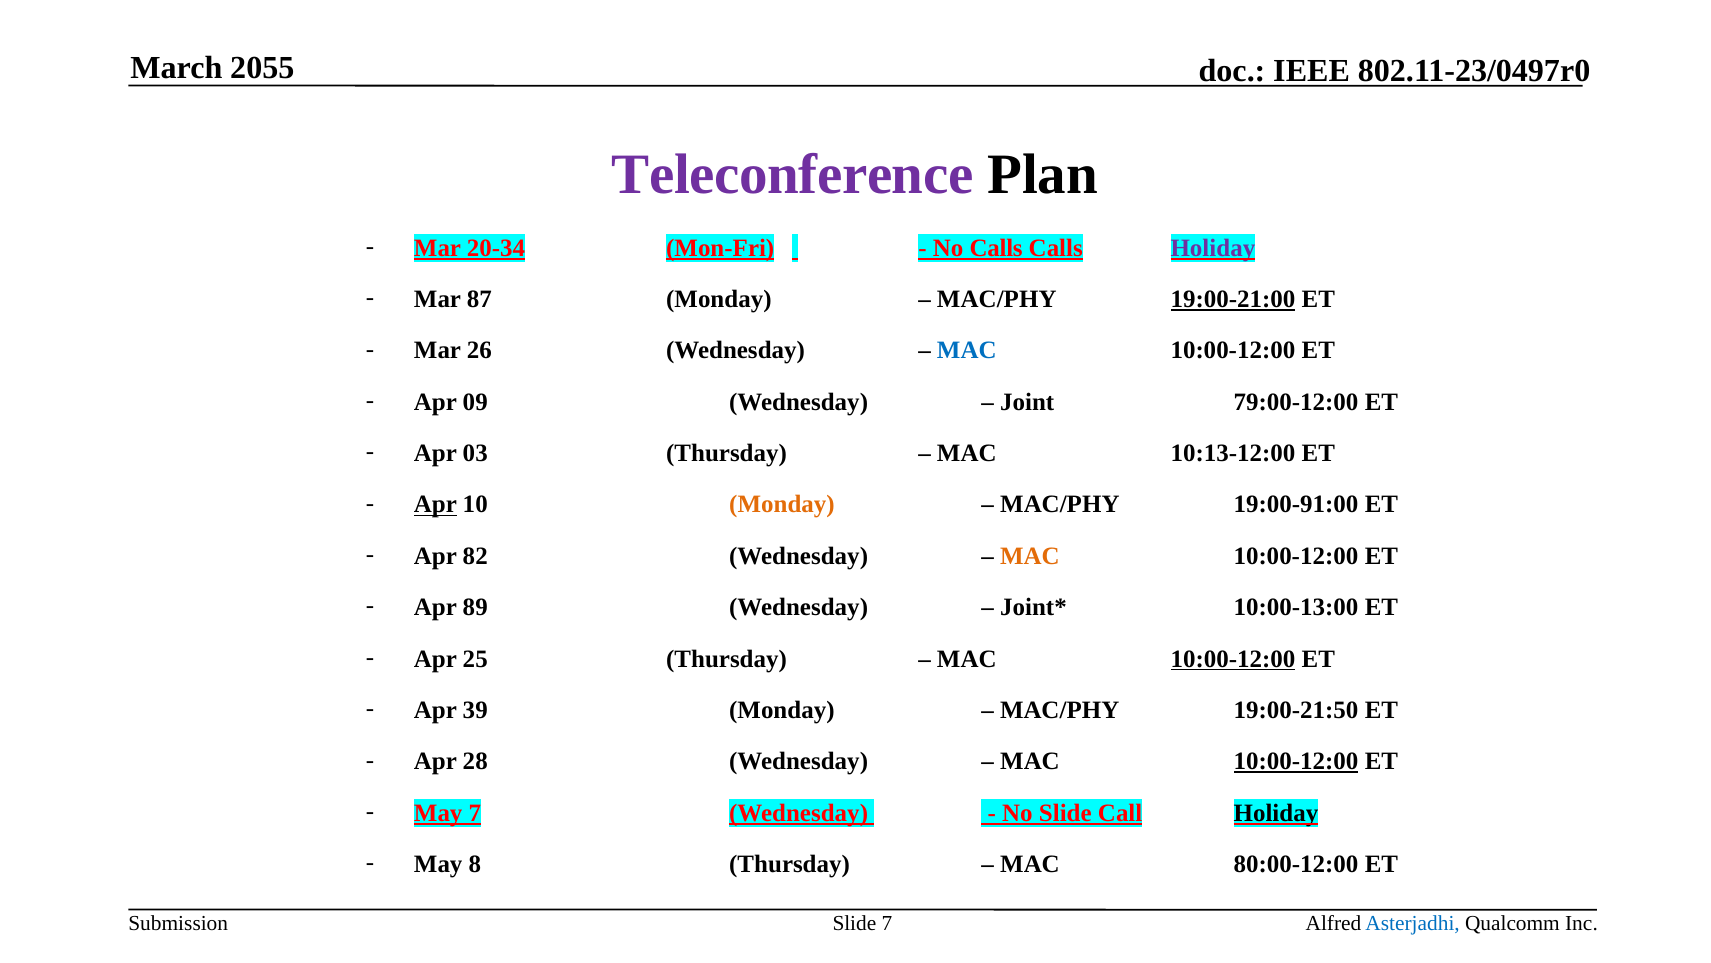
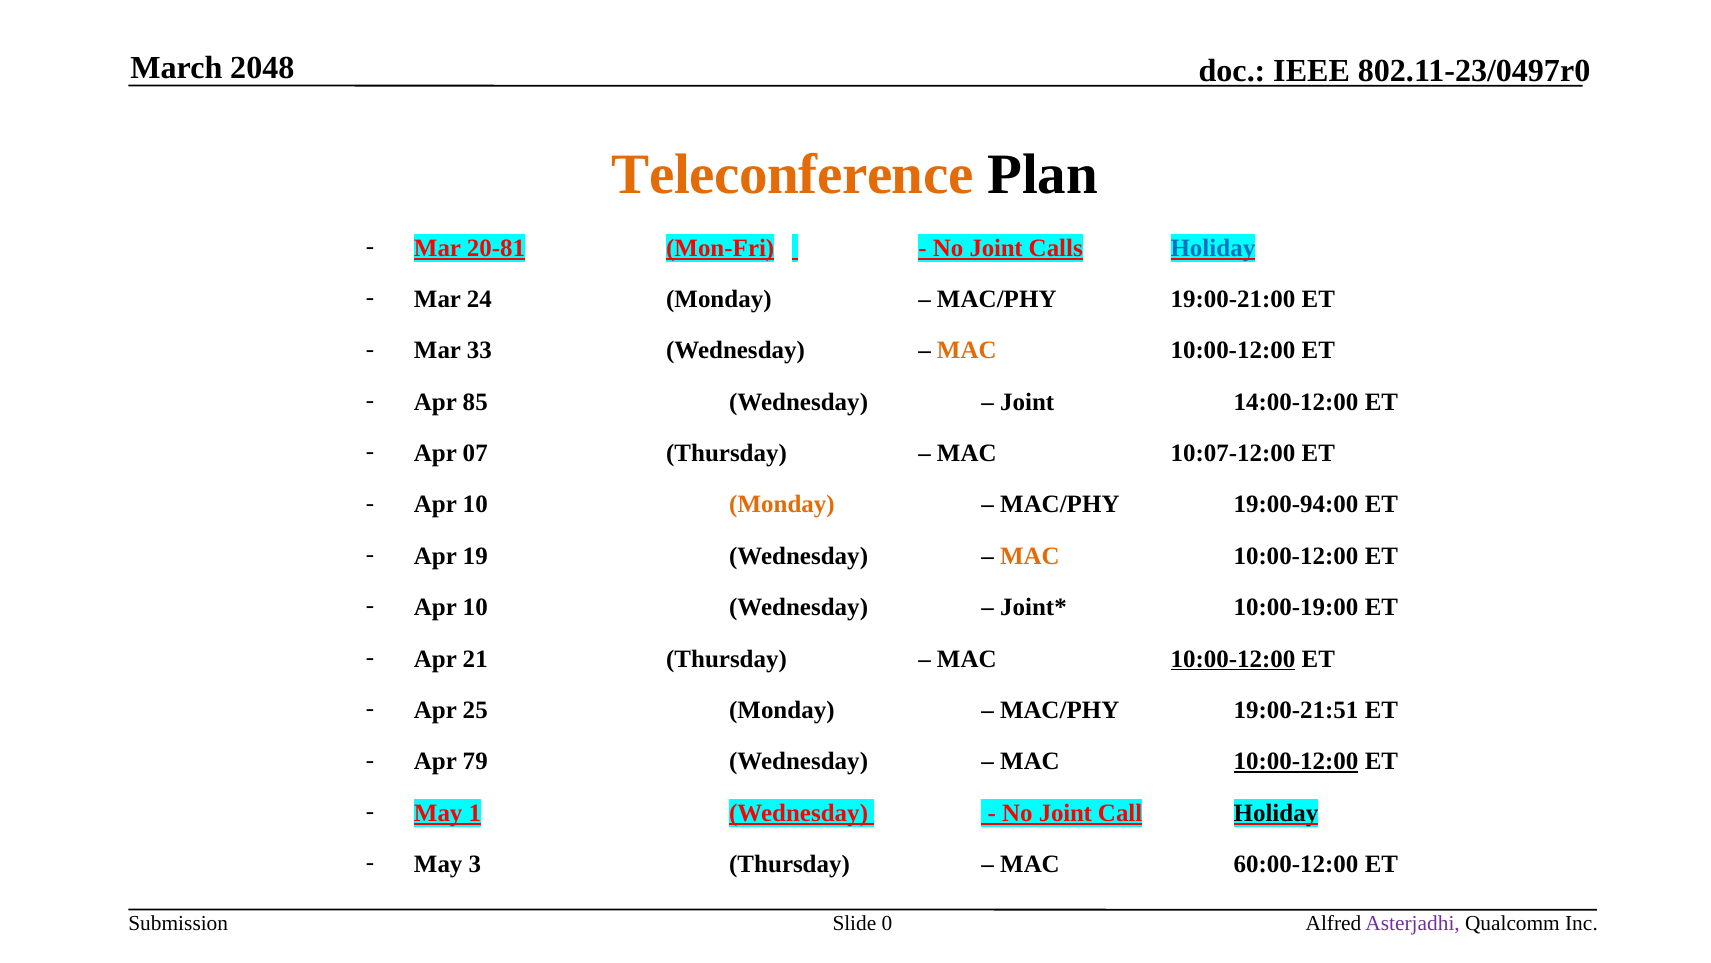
2055: 2055 -> 2048
Teleconference colour: purple -> orange
20-34: 20-34 -> 20-81
Calls at (996, 248): Calls -> Joint
Holiday at (1213, 248) colour: purple -> blue
87: 87 -> 24
19:00-21:00 underline: present -> none
26: 26 -> 33
MAC at (967, 350) colour: blue -> orange
09: 09 -> 85
79:00-12:00: 79:00-12:00 -> 14:00-12:00
03: 03 -> 07
10:13-12:00: 10:13-12:00 -> 10:07-12:00
Apr at (435, 504) underline: present -> none
19:00-91:00: 19:00-91:00 -> 19:00-94:00
82: 82 -> 19
89 at (475, 607): 89 -> 10
10:00-13:00: 10:00-13:00 -> 10:00-19:00
25: 25 -> 21
39: 39 -> 25
19:00-21:50: 19:00-21:50 -> 19:00-21:51
28: 28 -> 79
May 7: 7 -> 1
Slide at (1065, 812): Slide -> Joint
8: 8 -> 3
80:00-12:00: 80:00-12:00 -> 60:00-12:00
Slide 7: 7 -> 0
Asterjadhi colour: blue -> purple
